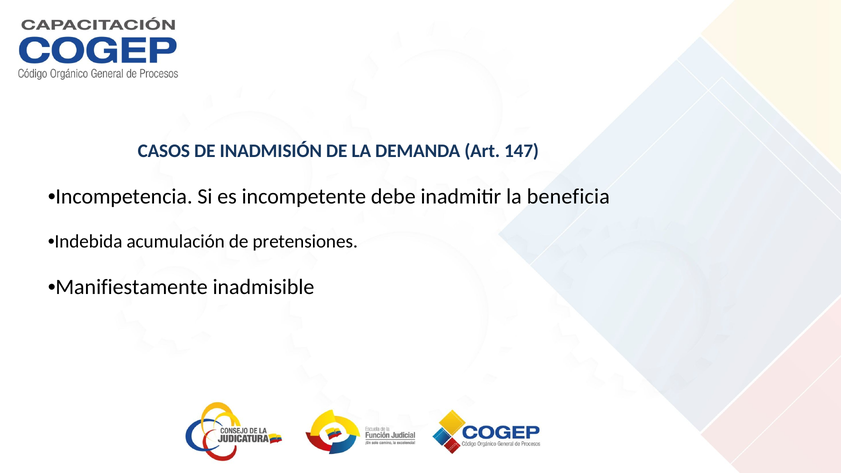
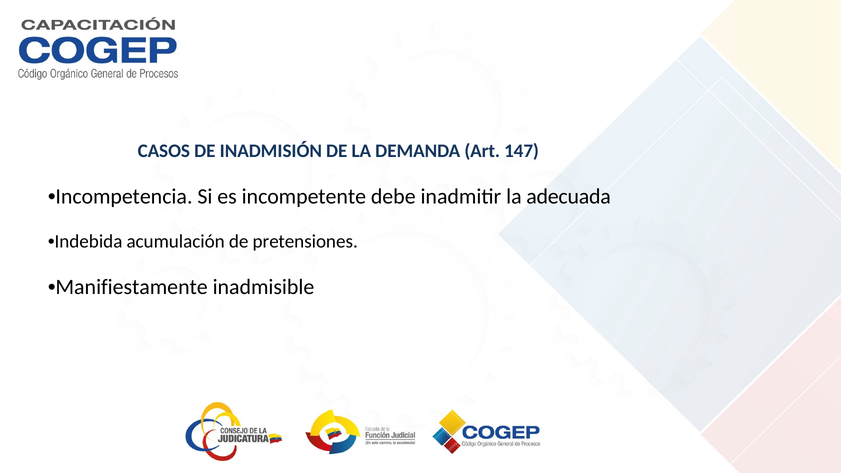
beneficia: beneficia -> adecuada
